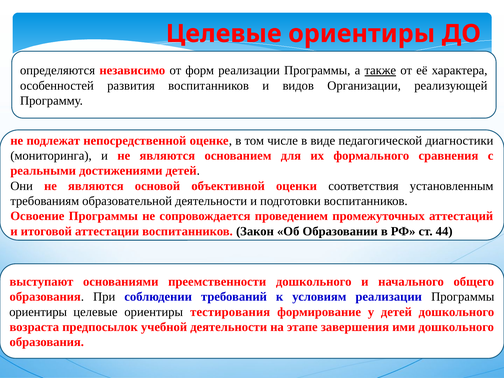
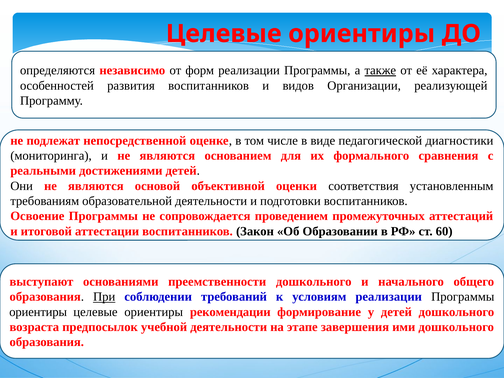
44: 44 -> 60
При underline: none -> present
тестирования: тестирования -> рекомендации
